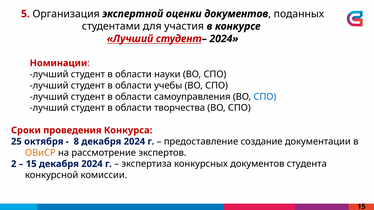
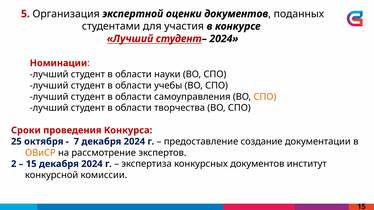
СПО at (265, 97) colour: blue -> orange
8: 8 -> 7
студента: студента -> институт
